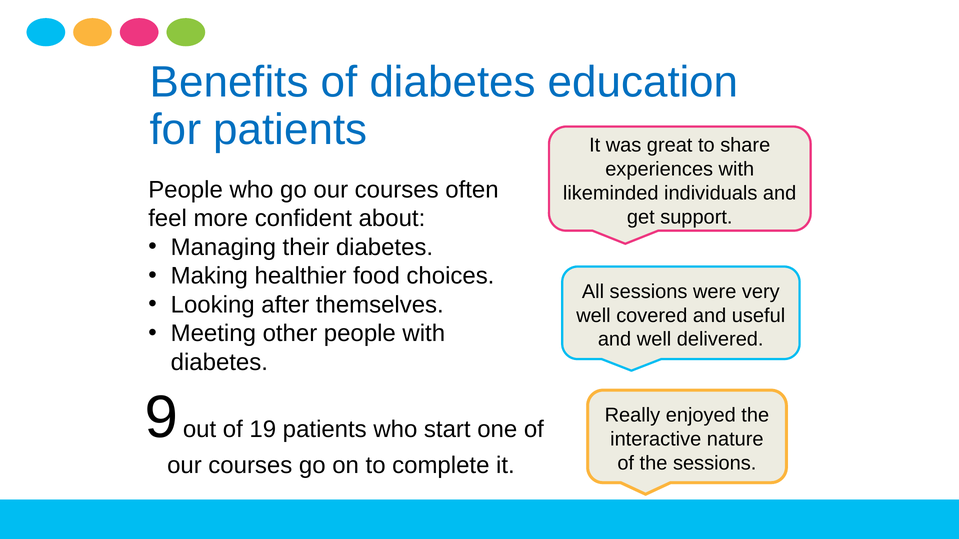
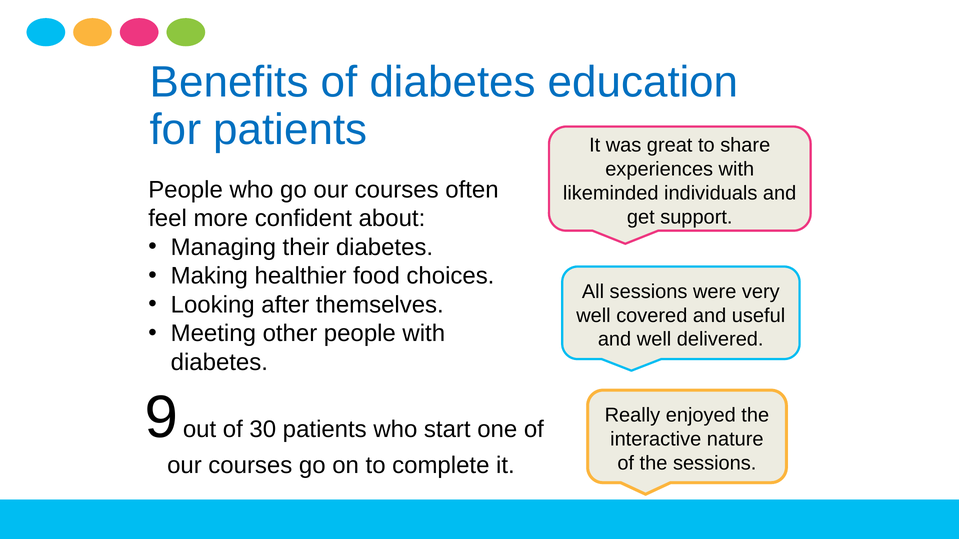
19: 19 -> 30
